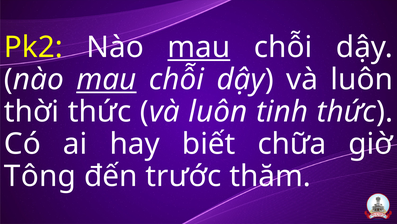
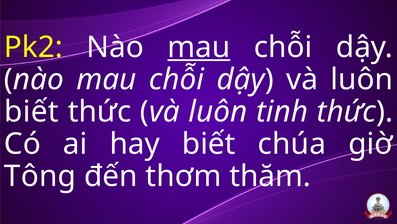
mau at (106, 79) underline: present -> none
thời at (32, 111): thời -> biết
chữa: chữa -> chúa
trước: trước -> thơm
